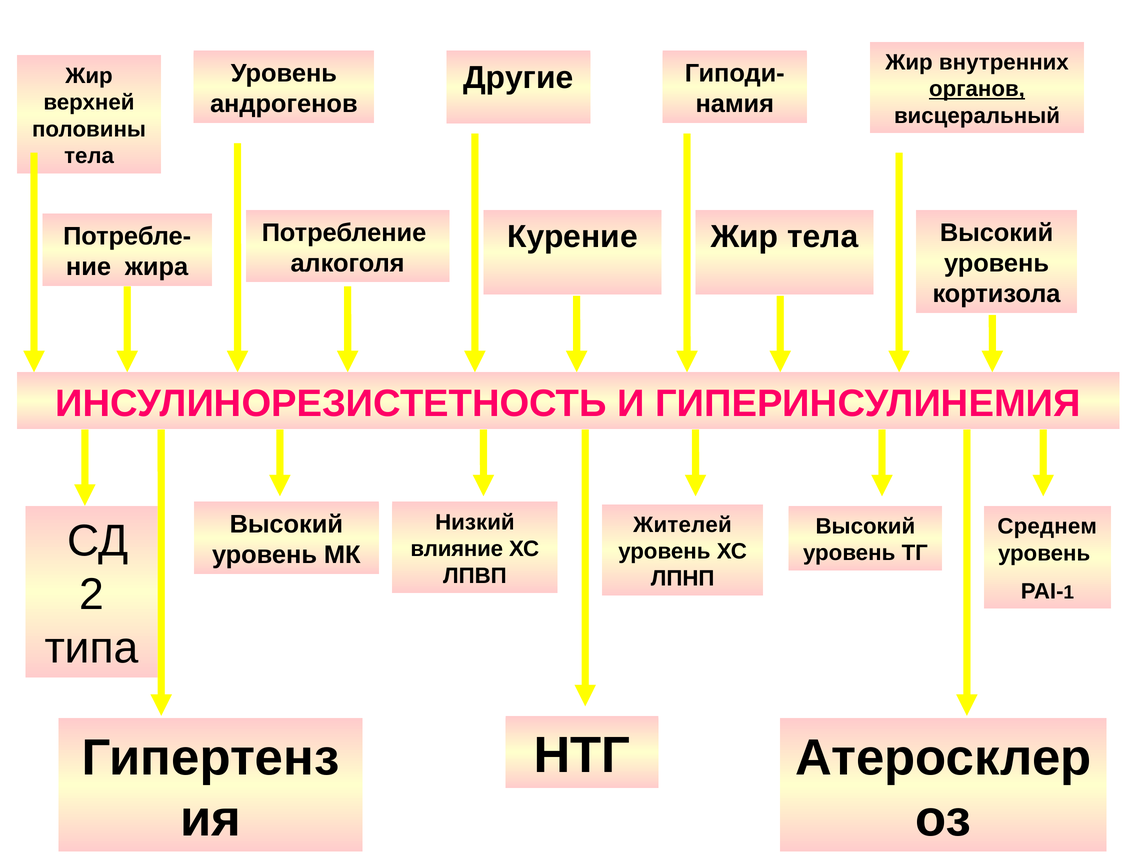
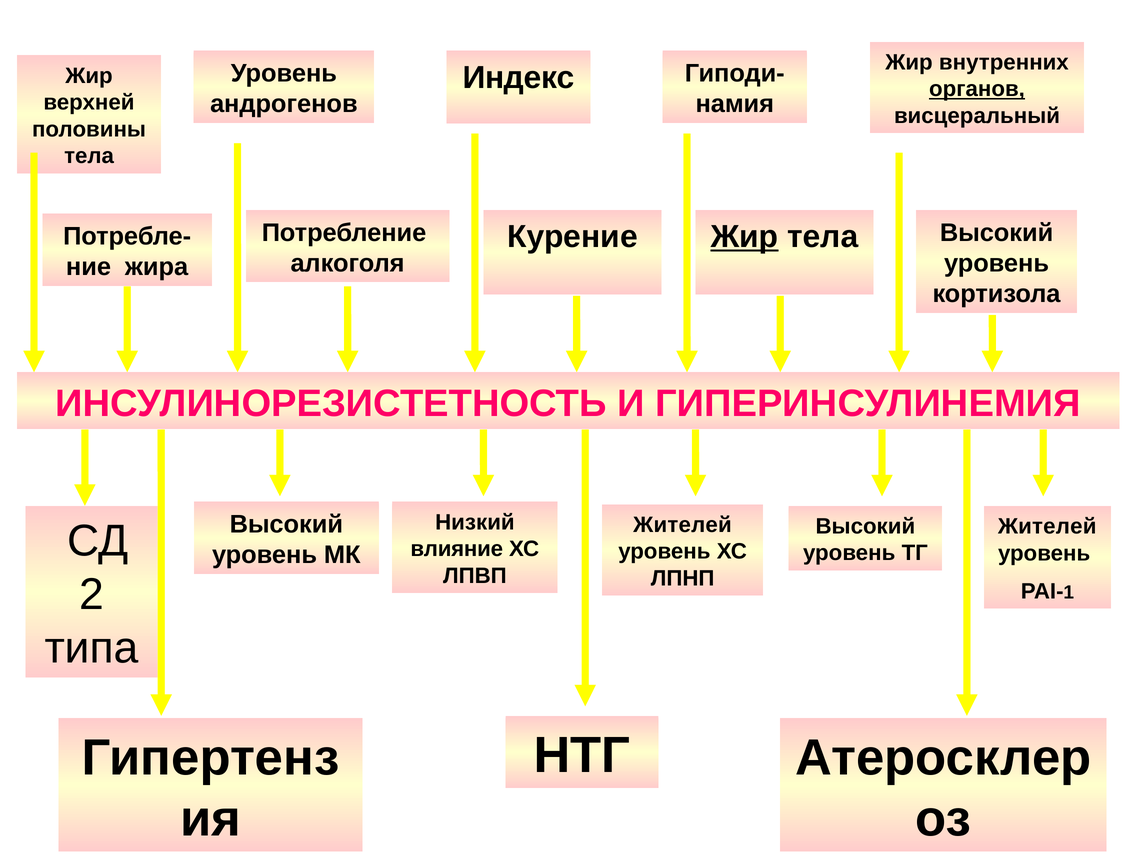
Другие: Другие -> Индекс
Жир at (745, 237) underline: none -> present
Среднем at (1047, 526): Среднем -> Жителей
